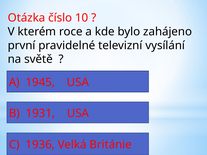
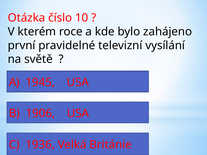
1931: 1931 -> 1906
